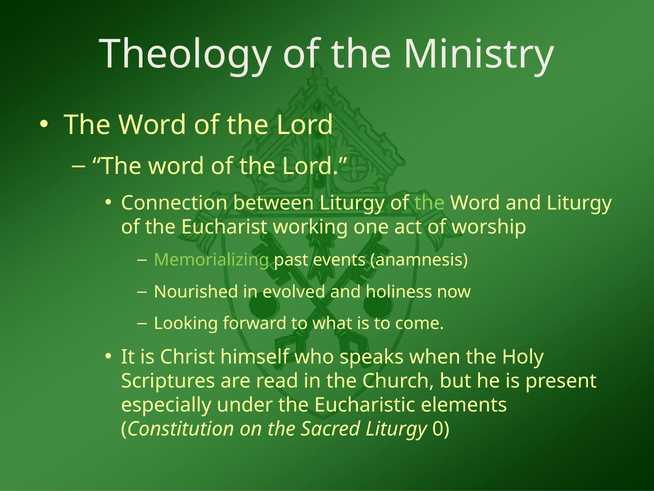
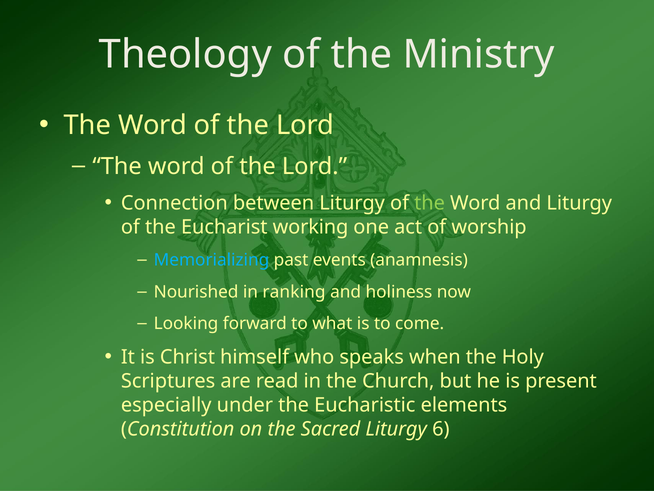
Memorializing colour: light green -> light blue
evolved: evolved -> ranking
0: 0 -> 6
